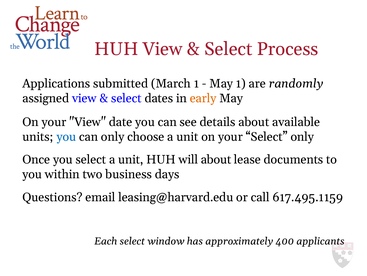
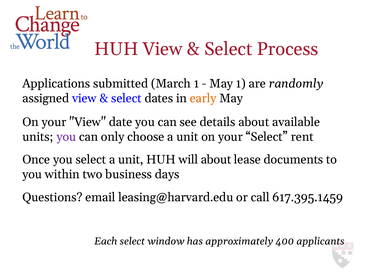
you at (66, 136) colour: blue -> purple
Select only: only -> rent
617.495.1159: 617.495.1159 -> 617.395.1459
